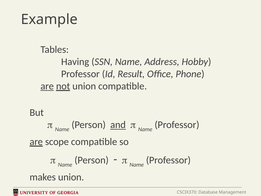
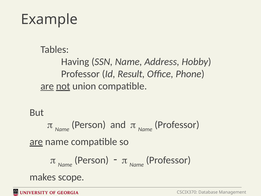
and underline: present -> none
are scope: scope -> name
makes union: union -> scope
